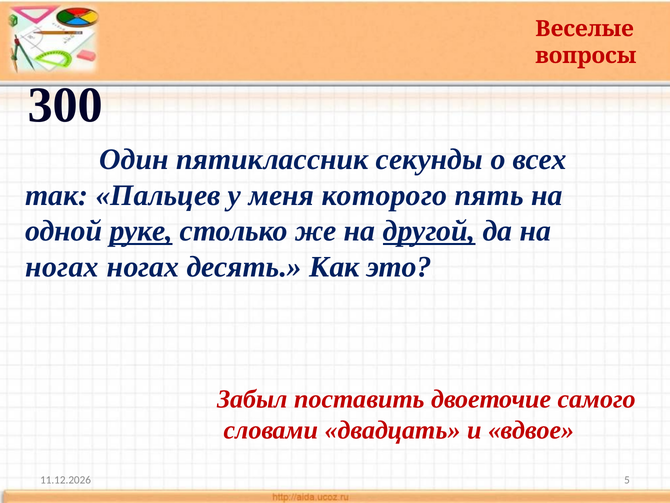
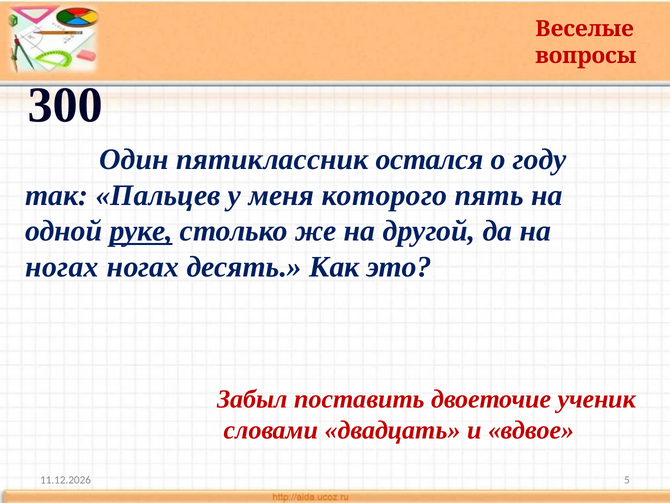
секунды: секунды -> остался
всех: всех -> году
другой underline: present -> none
самого: самого -> ученик
